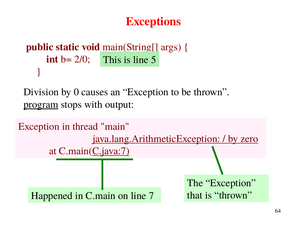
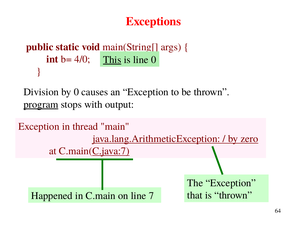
This underline: none -> present
line 5: 5 -> 0
2/0: 2/0 -> 4/0
